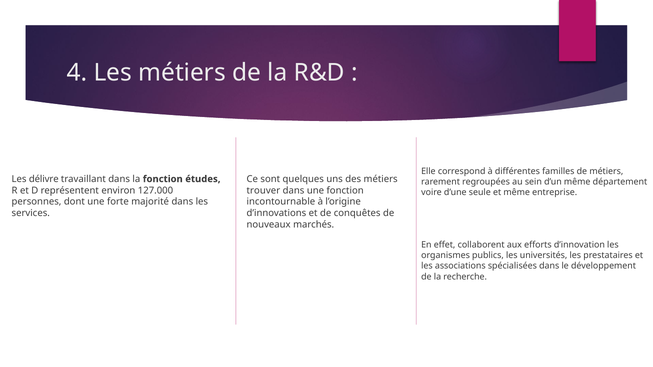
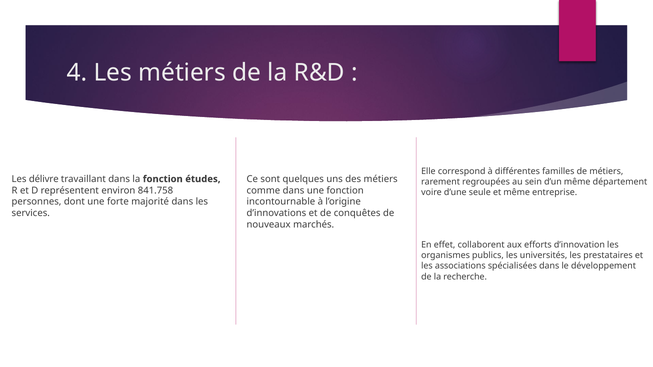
127.000: 127.000 -> 841.758
trouver: trouver -> comme
